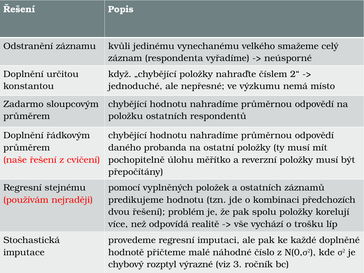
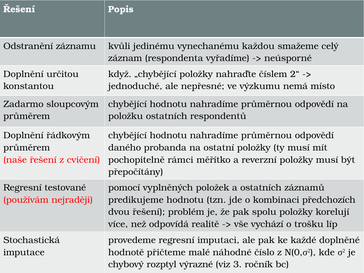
velkého: velkého -> každou
úlohu: úlohu -> rámci
stejnému: stejnému -> testované
